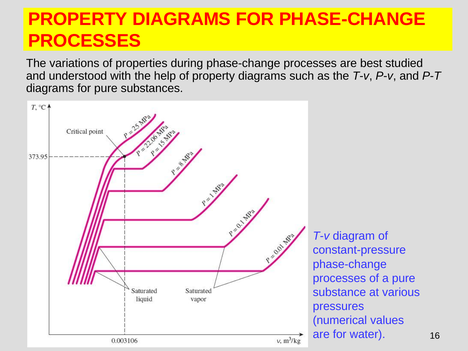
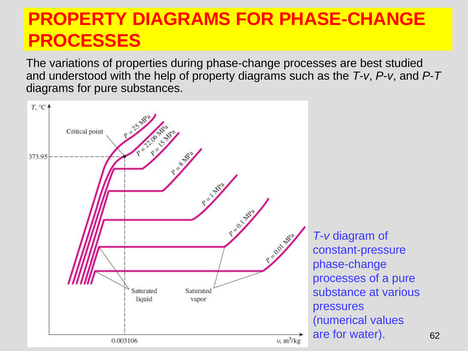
16: 16 -> 62
